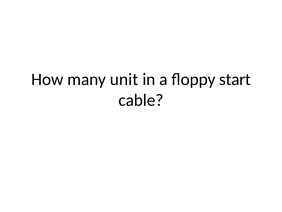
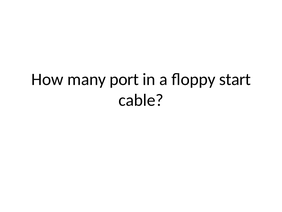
unit: unit -> port
